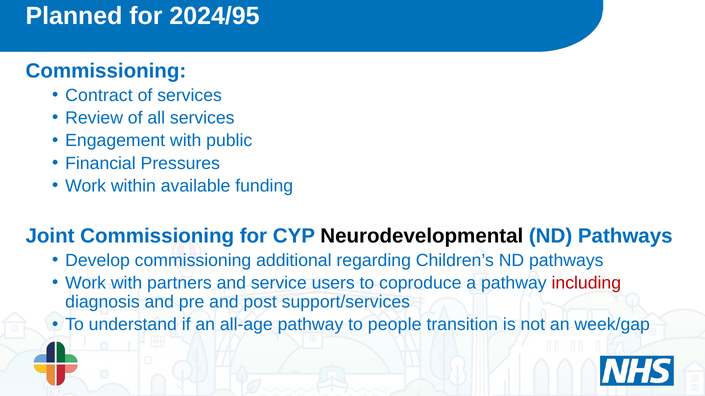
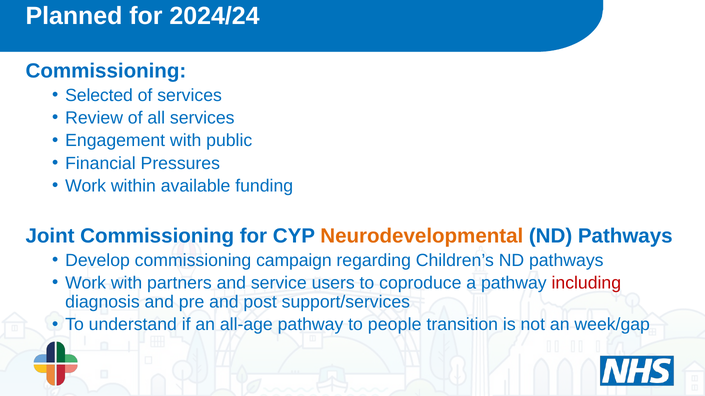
2024/95: 2024/95 -> 2024/24
Contract: Contract -> Selected
Neurodevelopmental colour: black -> orange
additional: additional -> campaign
